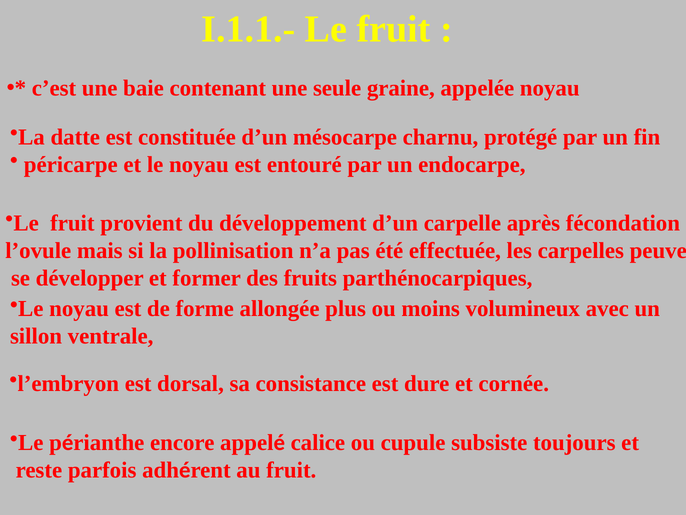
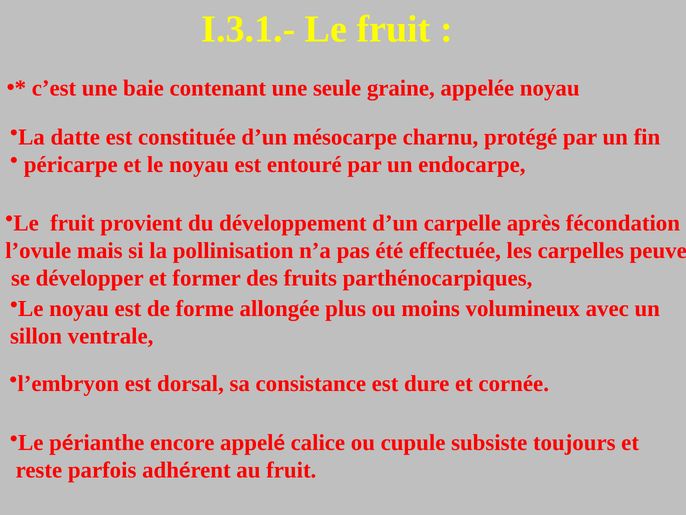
I.1.1.-: I.1.1.- -> I.3.1.-
